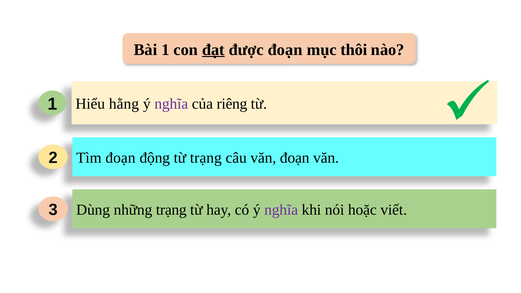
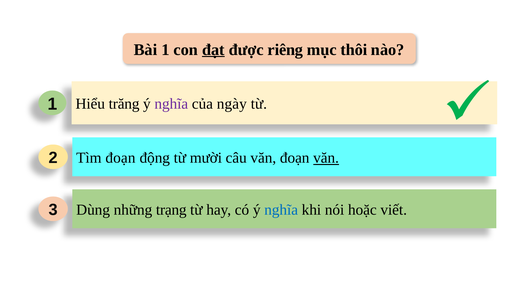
được đoạn: đoạn -> riêng
hằng: hằng -> trăng
riêng: riêng -> ngày
từ trạng: trạng -> mười
văn at (326, 158) underline: none -> present
nghĩa at (281, 210) colour: purple -> blue
